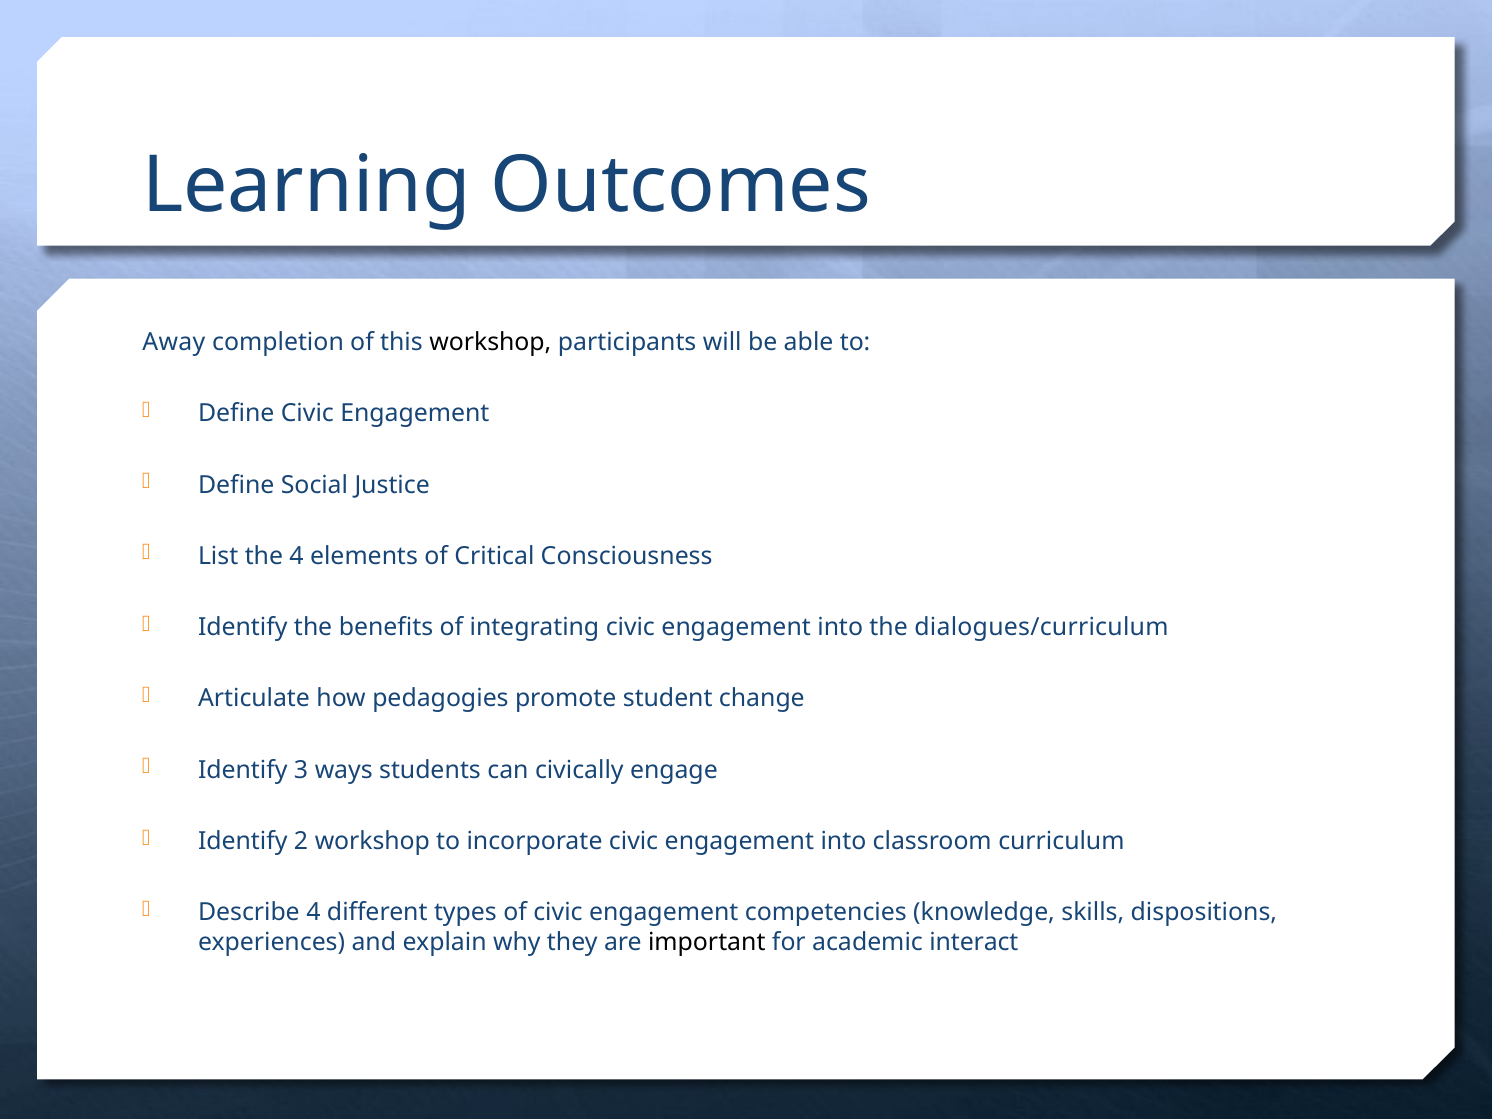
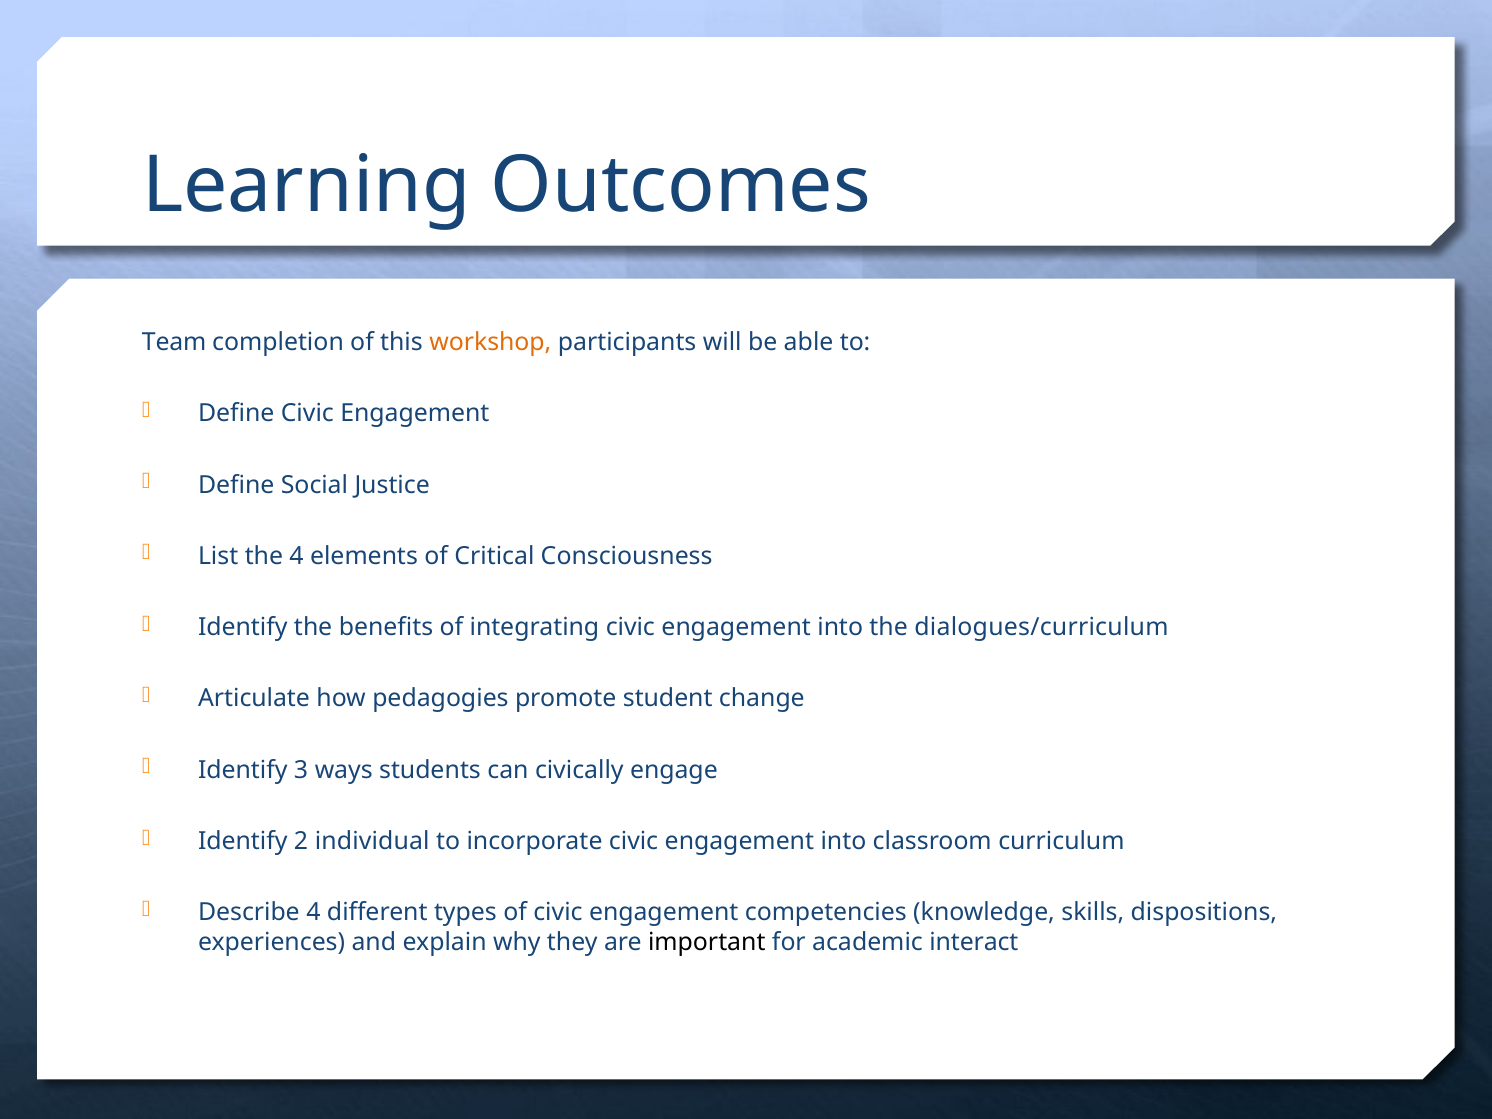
Away: Away -> Team
workshop at (490, 342) colour: black -> orange
2 workshop: workshop -> individual
